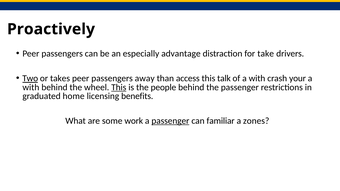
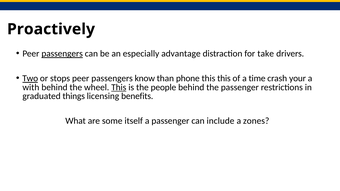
passengers at (62, 54) underline: none -> present
takes: takes -> stops
away: away -> know
access: access -> phone
this talk: talk -> this
of a with: with -> time
home: home -> things
work: work -> itself
passenger at (170, 121) underline: present -> none
familiar: familiar -> include
